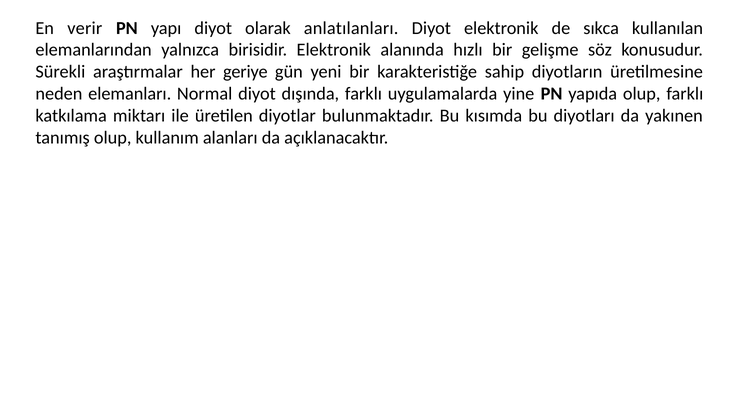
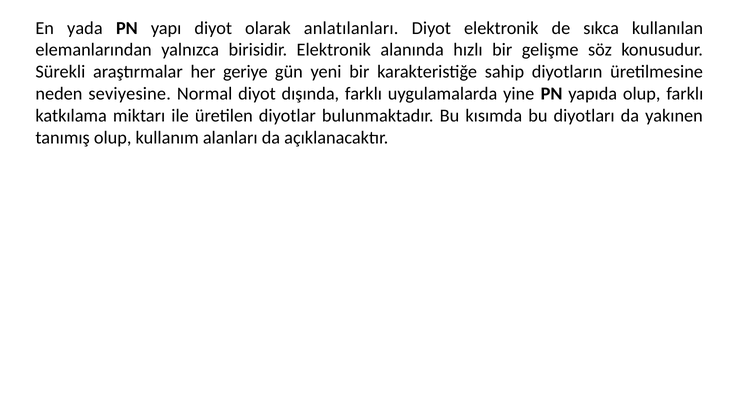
verir: verir -> yada
elemanları: elemanları -> seviyesine
